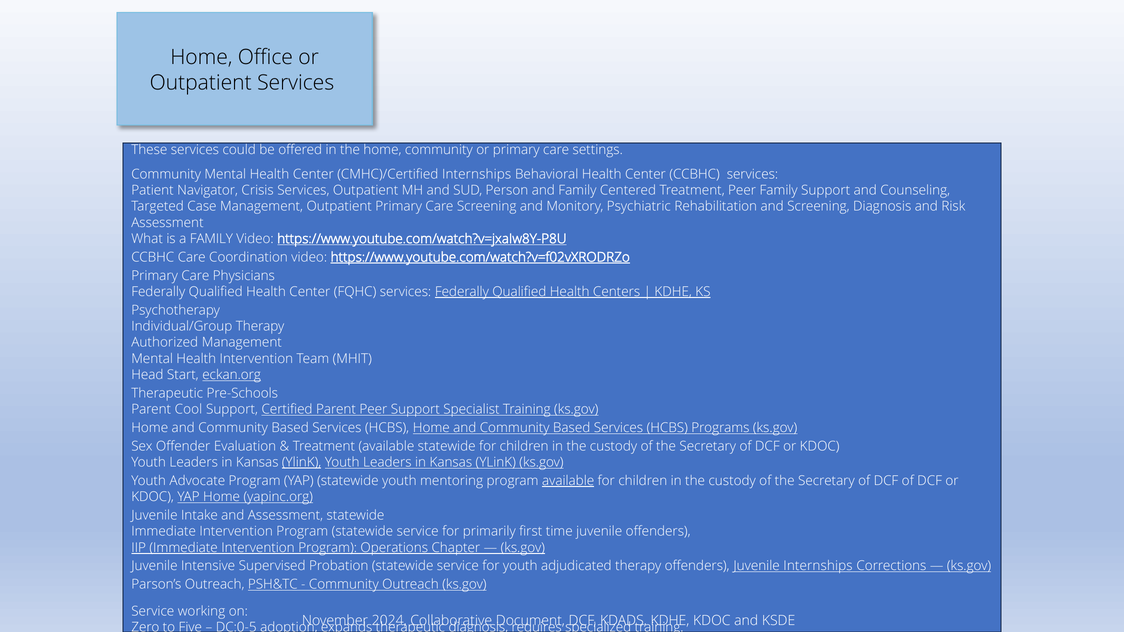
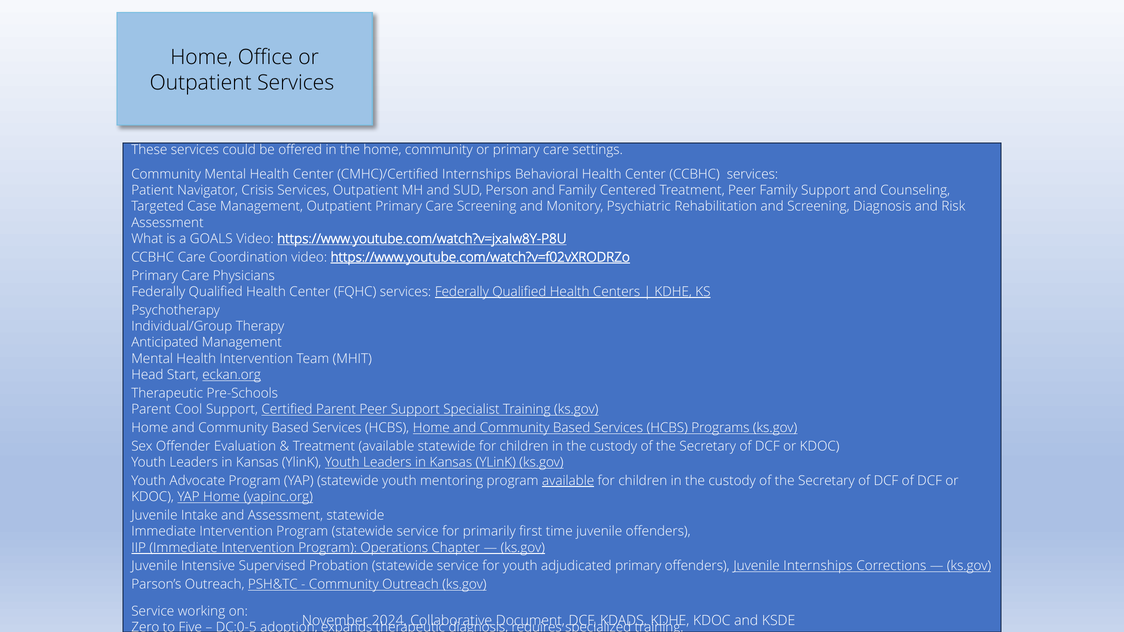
a FAMILY: FAMILY -> GOALS
Authorized: Authorized -> Anticipated
YlinK at (302, 463) underline: present -> none
adjudicated therapy: therapy -> primary
